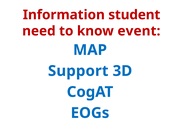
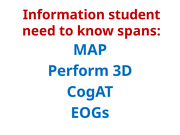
event: event -> spans
Support: Support -> Perform
